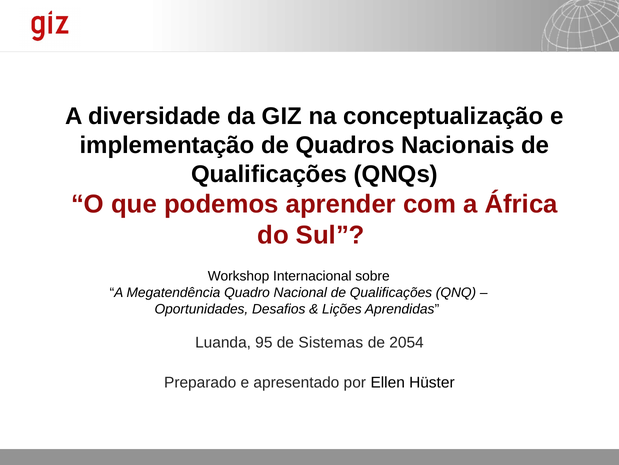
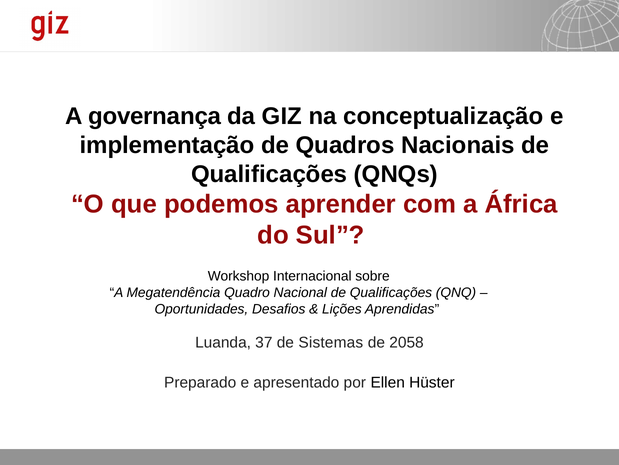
diversidade: diversidade -> governança
95: 95 -> 37
2054: 2054 -> 2058
